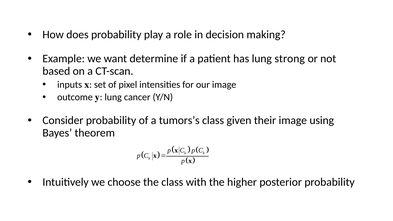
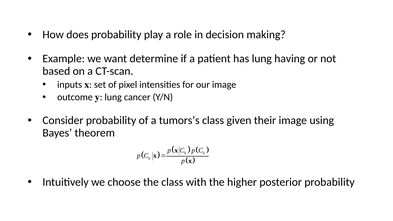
strong: strong -> having
